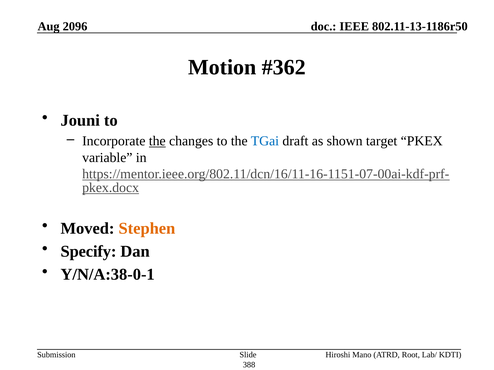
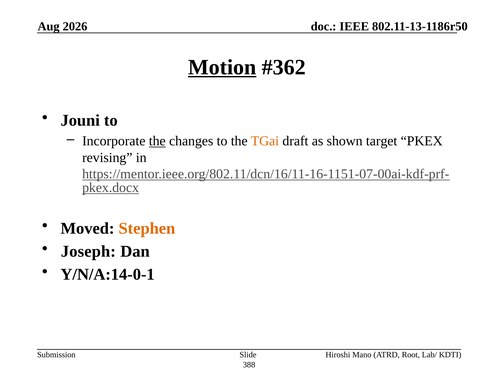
2096: 2096 -> 2026
Motion underline: none -> present
TGai colour: blue -> orange
variable: variable -> revising
Specify: Specify -> Joseph
Y/N/A:38-0-1: Y/N/A:38-0-1 -> Y/N/A:14-0-1
